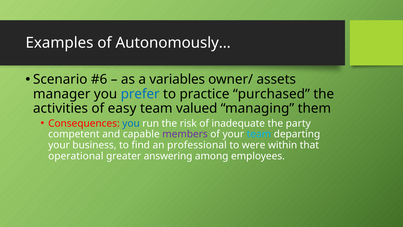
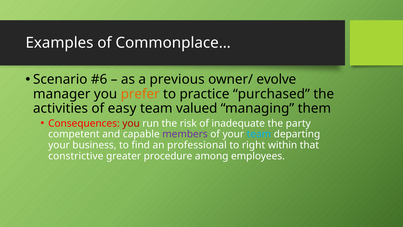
Autonomously…: Autonomously… -> Commonplace…
variables: variables -> previous
assets: assets -> evolve
prefer colour: blue -> orange
you at (131, 123) colour: blue -> red
were: were -> right
operational: operational -> constrictive
answering: answering -> procedure
